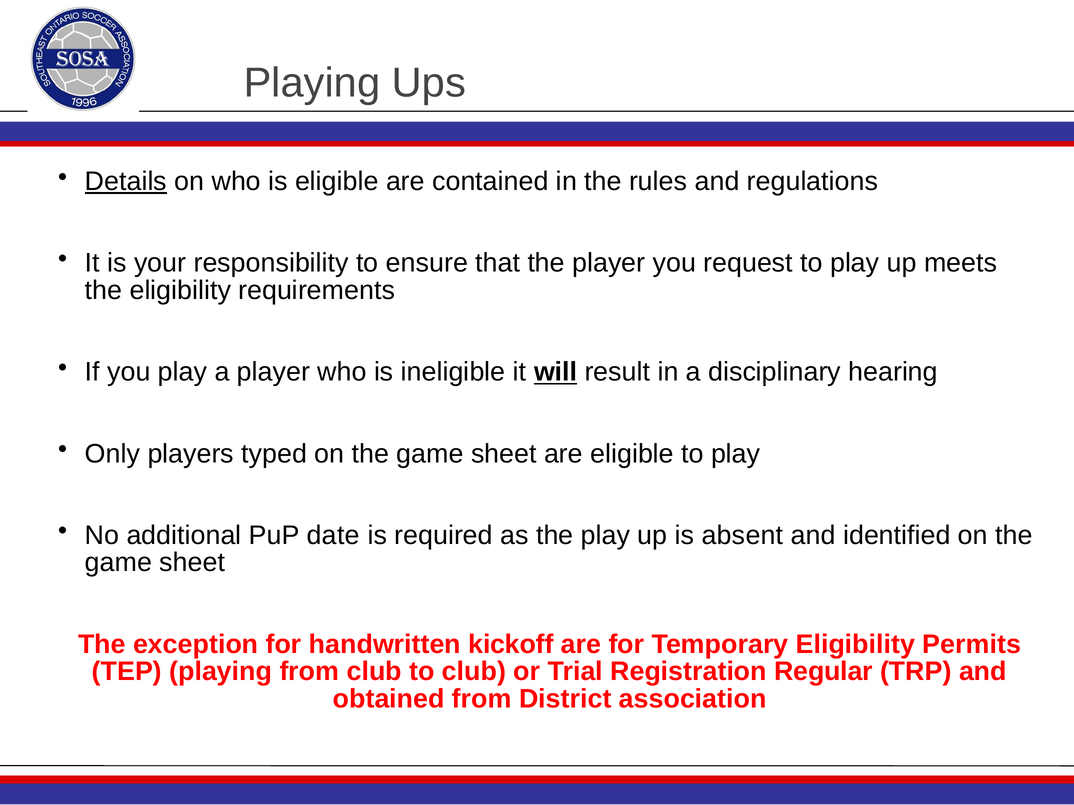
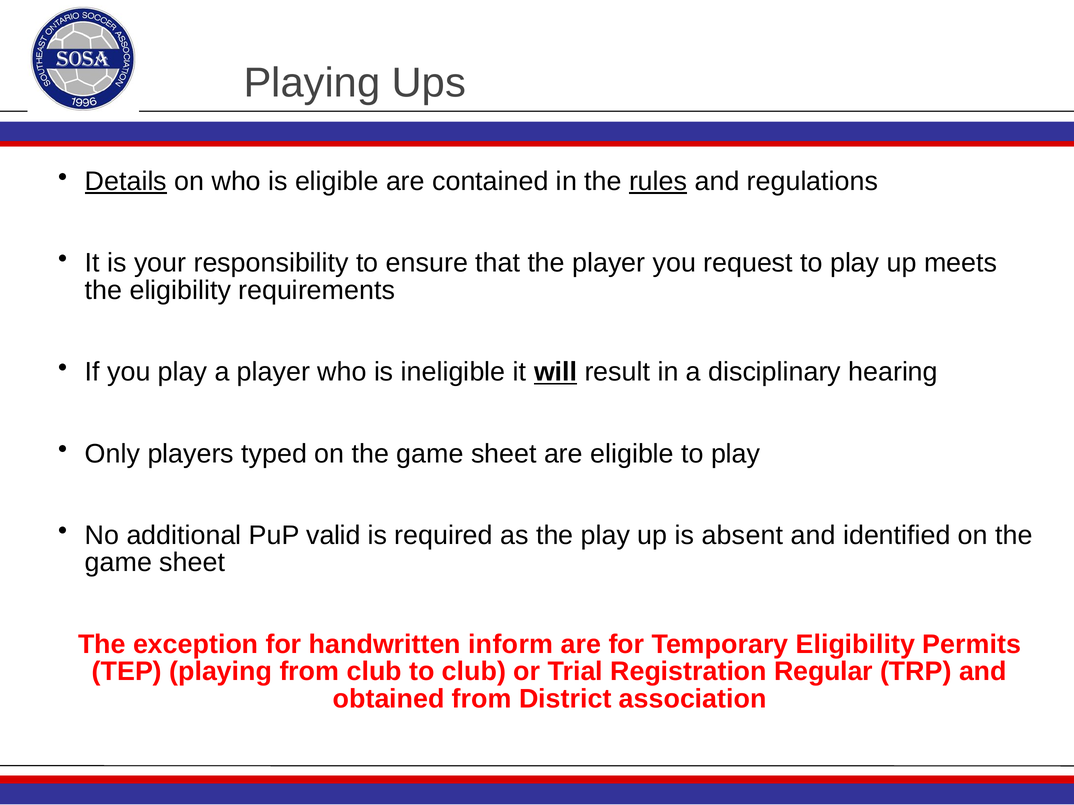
rules underline: none -> present
date: date -> valid
kickoff: kickoff -> inform
